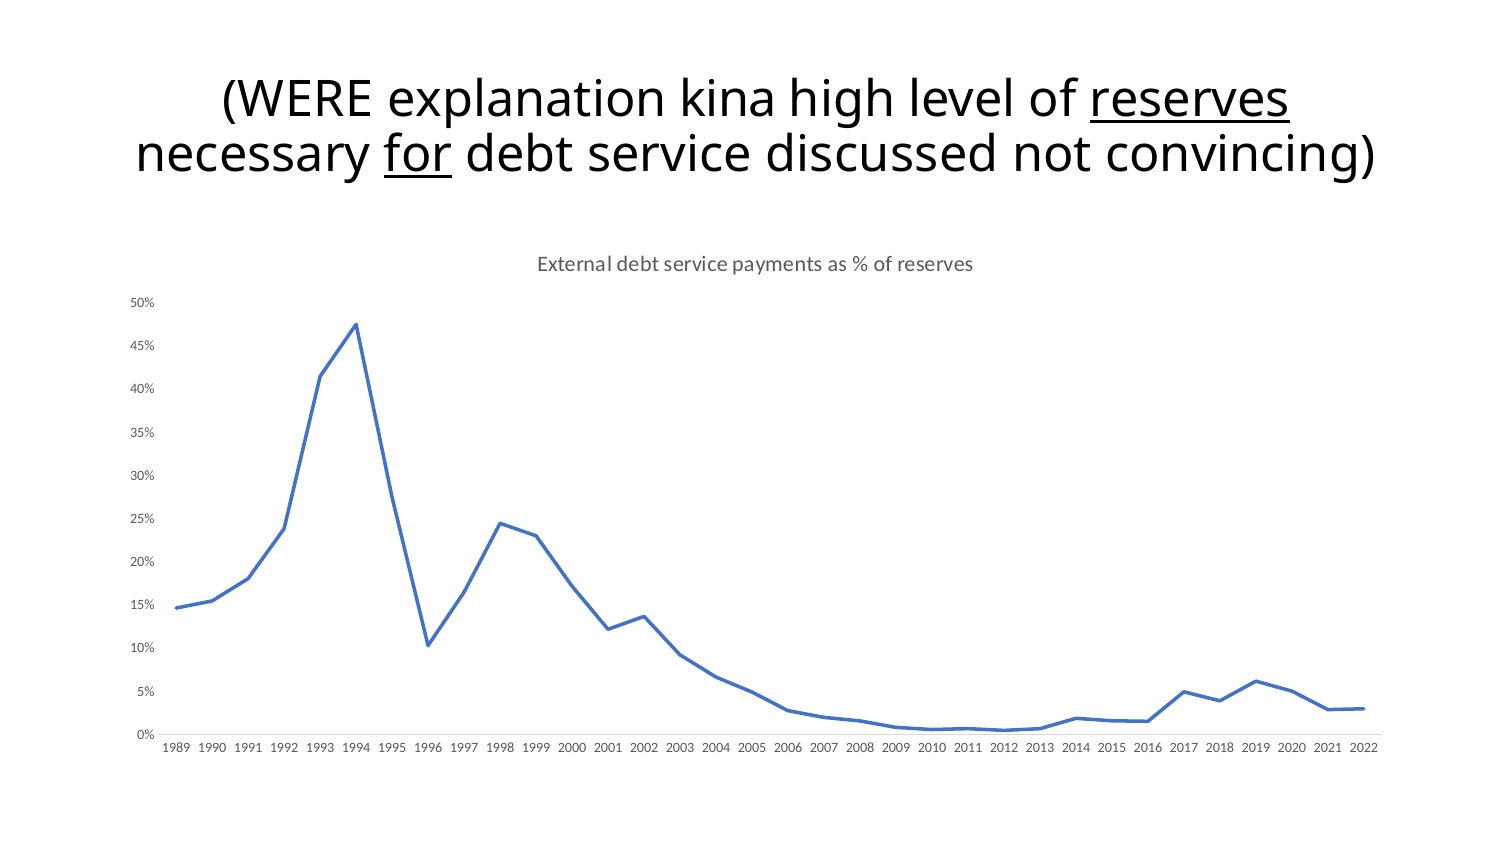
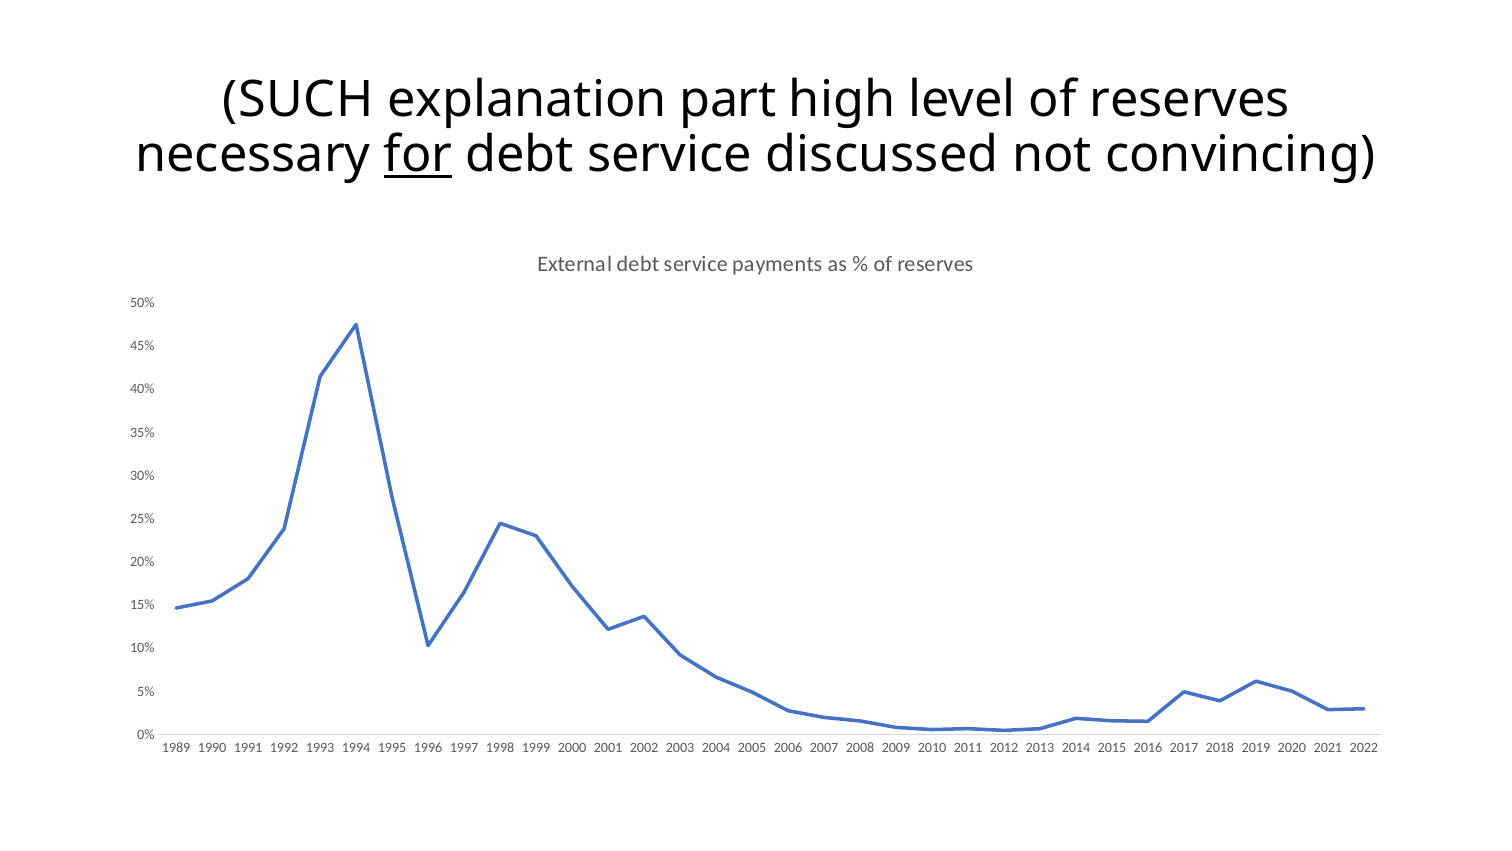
WERE: WERE -> SUCH
kina: kina -> part
reserves at (1190, 100) underline: present -> none
